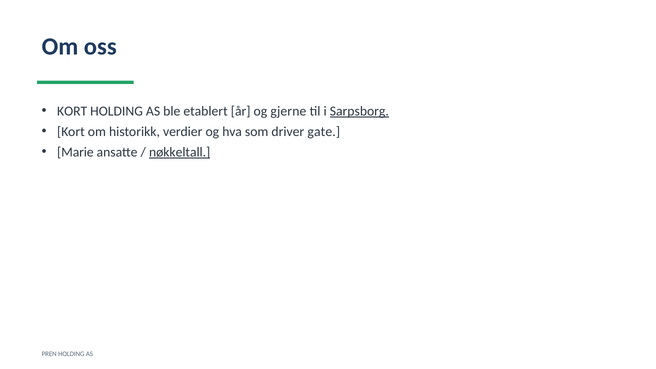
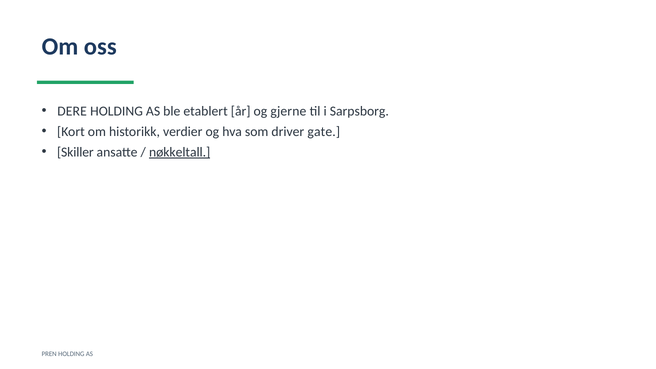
KORT at (72, 111): KORT -> DERE
Sarpsborg underline: present -> none
Marie: Marie -> Skiller
